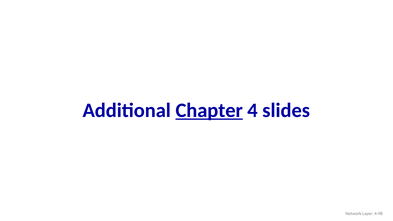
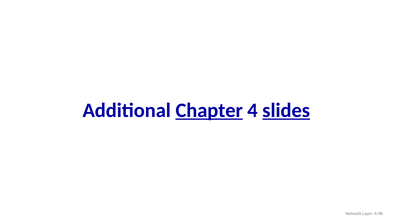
slides underline: none -> present
